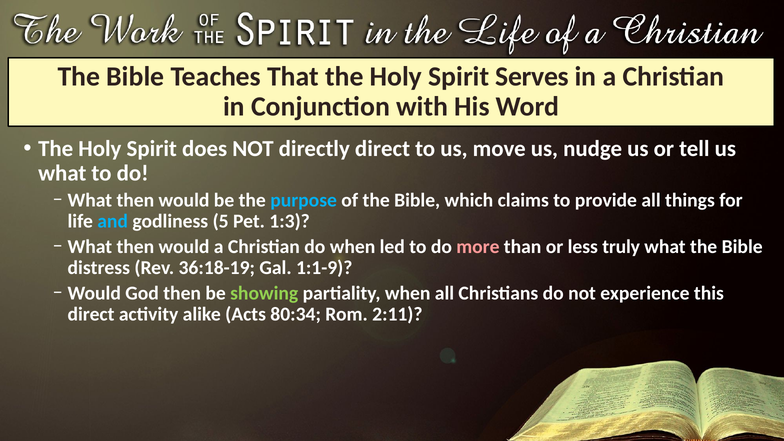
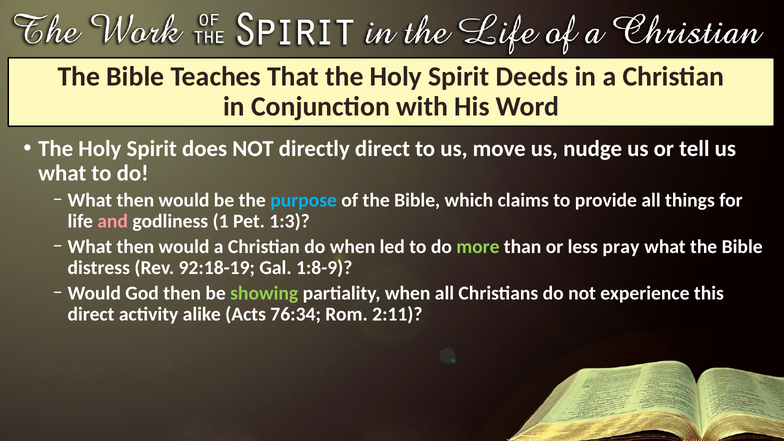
Serves: Serves -> Deeds
and colour: light blue -> pink
5: 5 -> 1
more colour: pink -> light green
truly: truly -> pray
36:18-19: 36:18-19 -> 92:18-19
1:1-9: 1:1-9 -> 1:8-9
80:34: 80:34 -> 76:34
